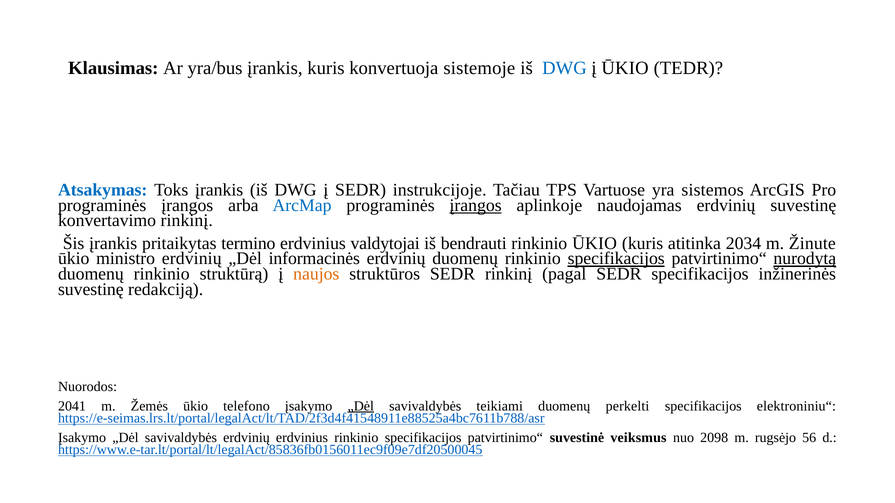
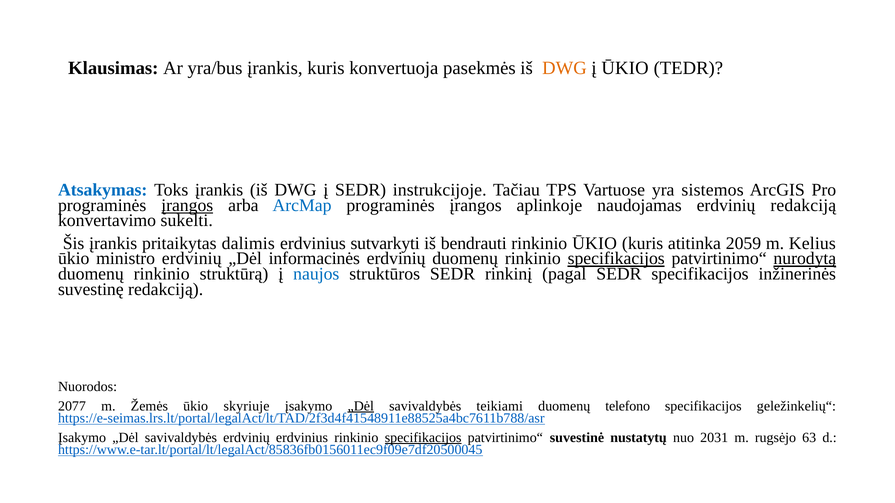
sistemoje: sistemoje -> pasekmės
DWG at (564, 68) colour: blue -> orange
įrangos at (187, 206) underline: none -> present
įrangos at (476, 206) underline: present -> none
erdvinių suvestinę: suvestinę -> redakciją
konvertavimo rinkinį: rinkinį -> sukelti
termino: termino -> dalimis
valdytojai: valdytojai -> sutvarkyti
2034: 2034 -> 2059
Žinute: Žinute -> Kelius
naujos colour: orange -> blue
2041: 2041 -> 2077
telefono: telefono -> skyriuje
perkelti: perkelti -> telefono
elektroniniu“: elektroniniu“ -> geležinkelių“
specifikacijos at (423, 438) underline: none -> present
veiksmus: veiksmus -> nustatytų
2098: 2098 -> 2031
56: 56 -> 63
